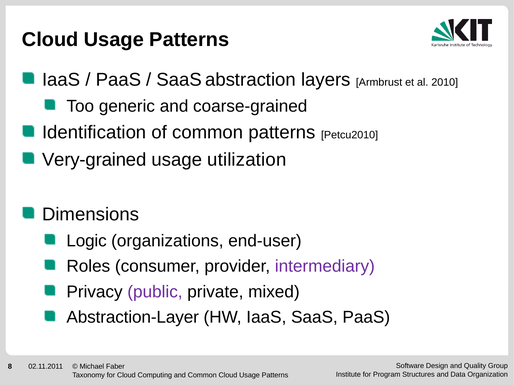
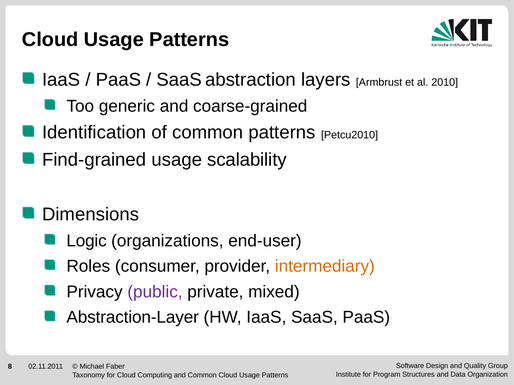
Very-grained: Very-grained -> Find-grained
utilization: utilization -> scalability
intermediary colour: purple -> orange
